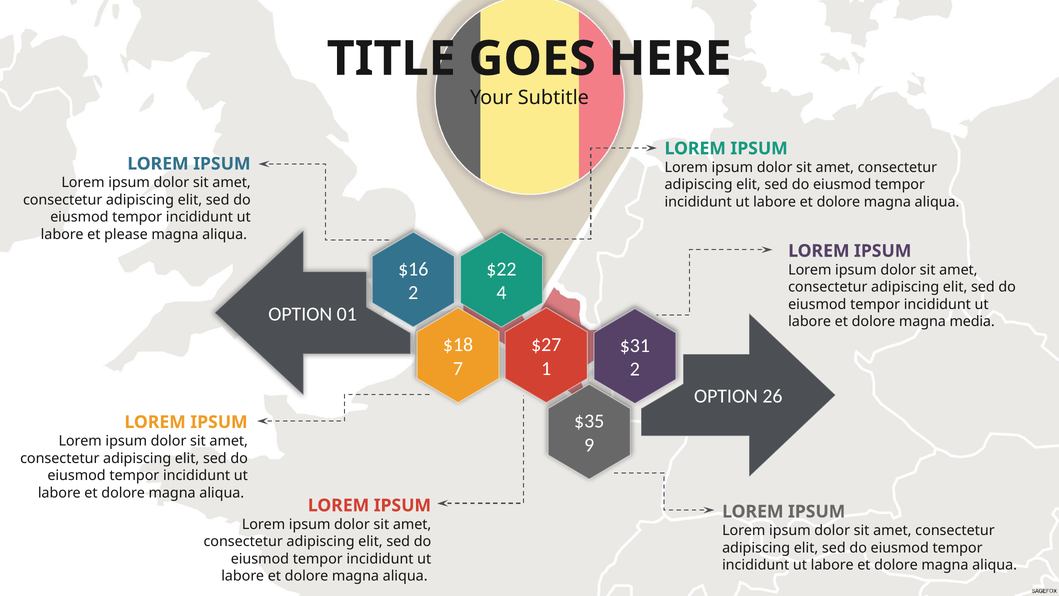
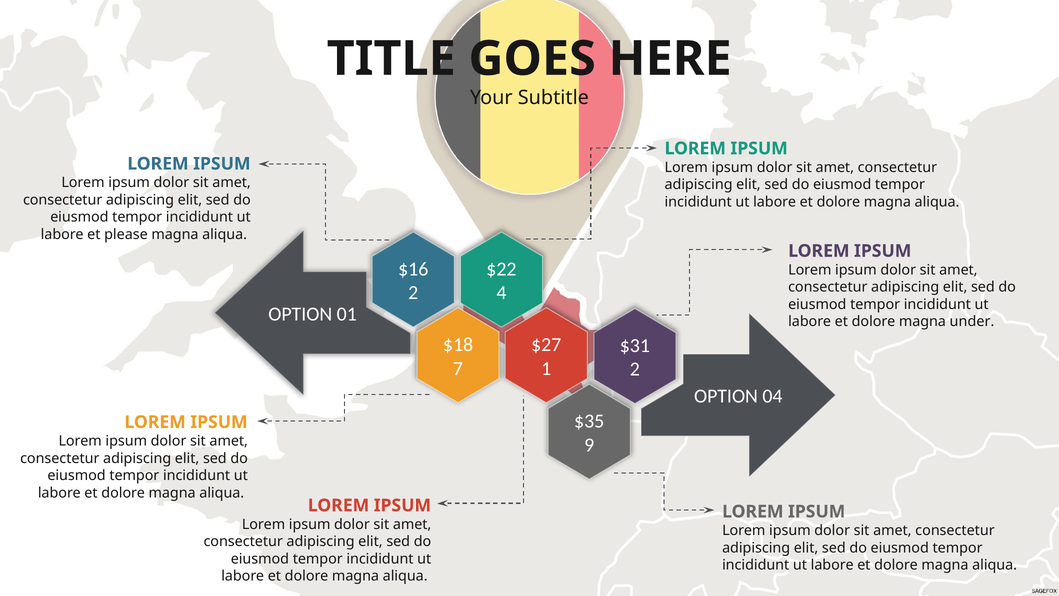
media: media -> under
26: 26 -> 04
